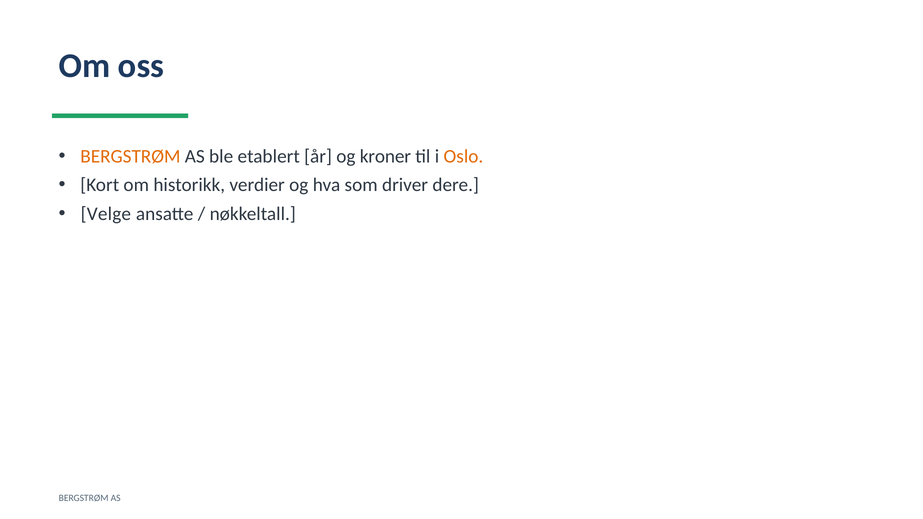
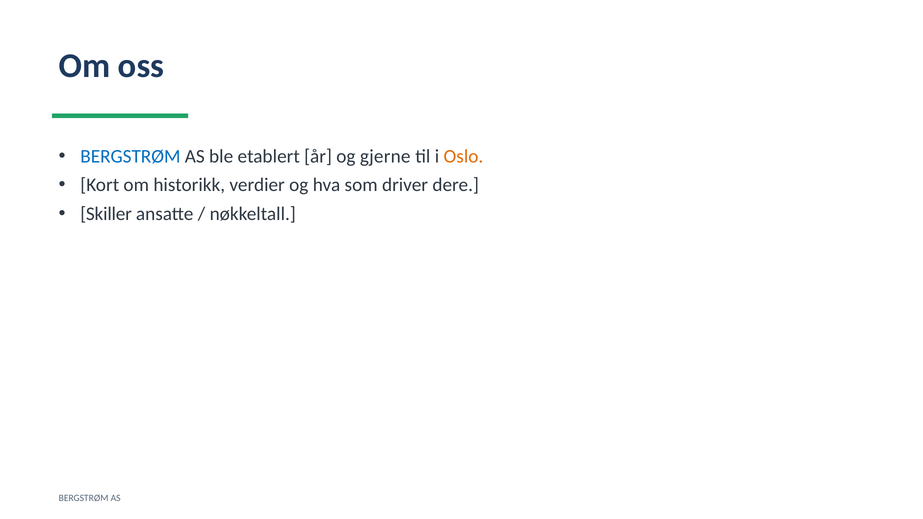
BERGSTRØM at (130, 156) colour: orange -> blue
kroner: kroner -> gjerne
Velge: Velge -> Skiller
